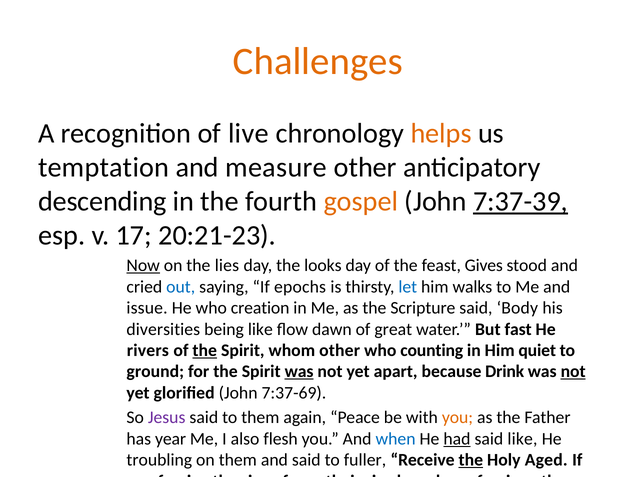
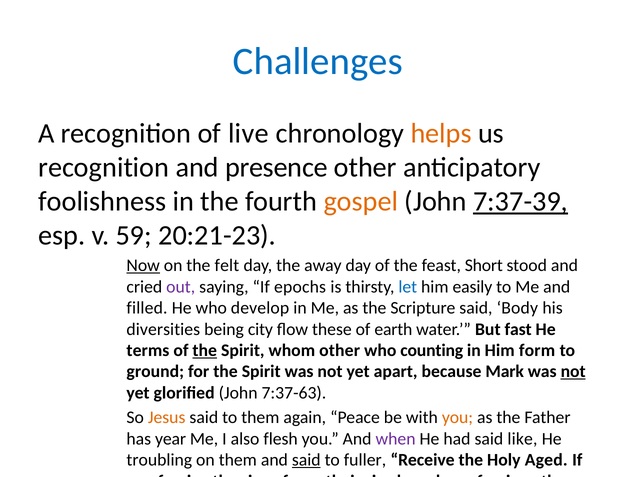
Challenges colour: orange -> blue
temptation at (104, 167): temptation -> recognition
measure: measure -> presence
descending: descending -> foolishness
17: 17 -> 59
lies: lies -> felt
looks: looks -> away
Gives: Gives -> Short
out colour: blue -> purple
walks: walks -> easily
issue: issue -> filled
creation: creation -> develop
being like: like -> city
dawn: dawn -> these
great: great -> earth
rivers: rivers -> terms
quiet: quiet -> form
was at (299, 372) underline: present -> none
Drink: Drink -> Mark
7:37-69: 7:37-69 -> 7:37-63
Jesus colour: purple -> orange
when colour: blue -> purple
had underline: present -> none
said at (306, 460) underline: none -> present
the at (471, 460) underline: present -> none
